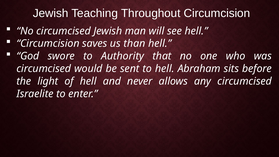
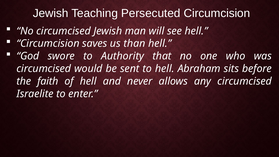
Throughout: Throughout -> Persecuted
light: light -> faith
